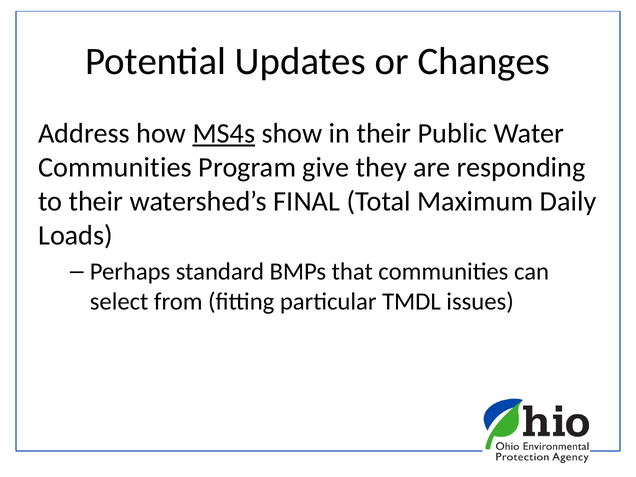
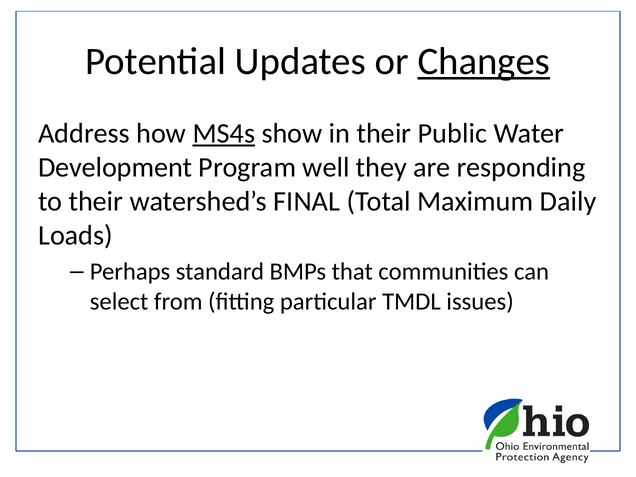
Changes underline: none -> present
Communities at (115, 167): Communities -> Development
give: give -> well
